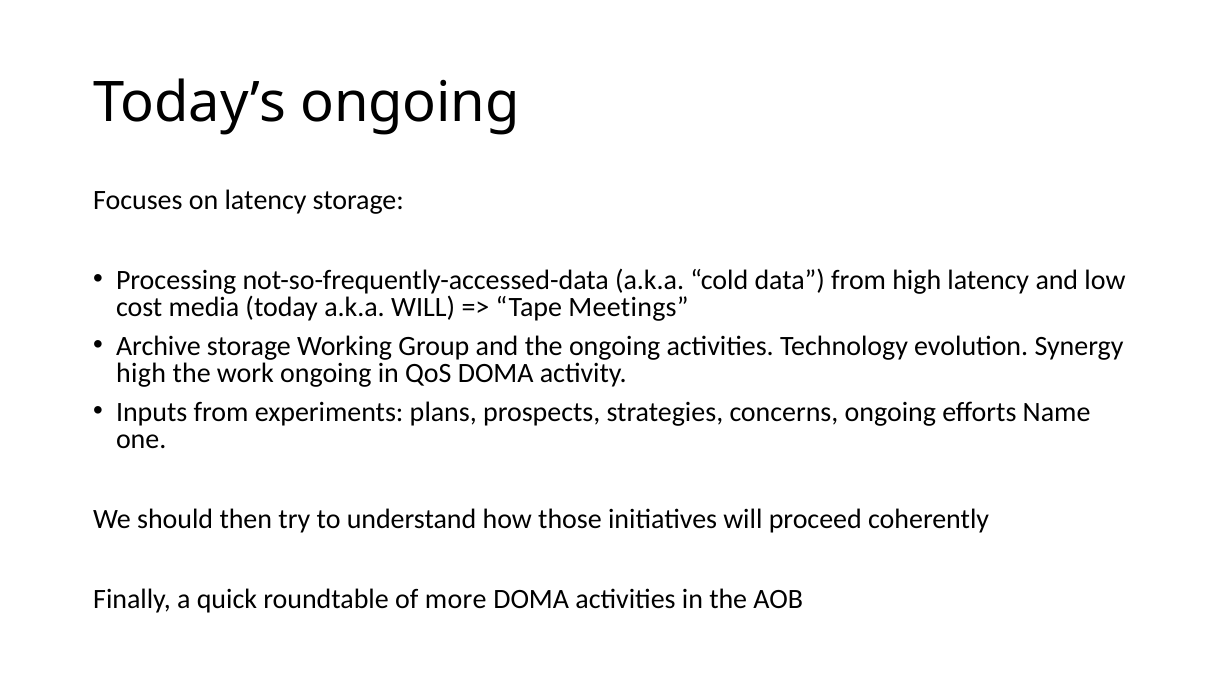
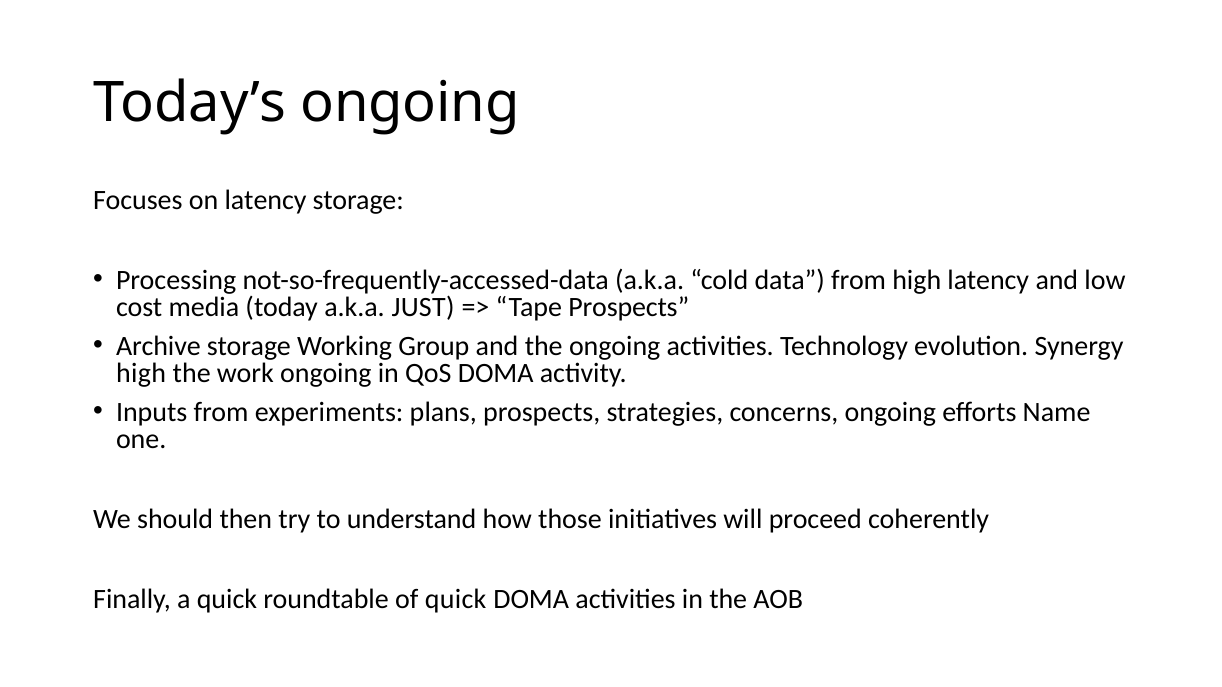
a.k.a WILL: WILL -> JUST
Tape Meetings: Meetings -> Prospects
of more: more -> quick
